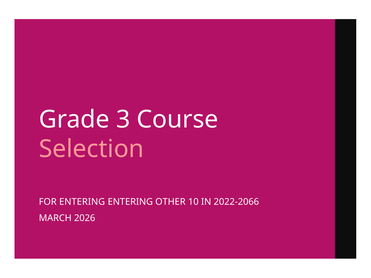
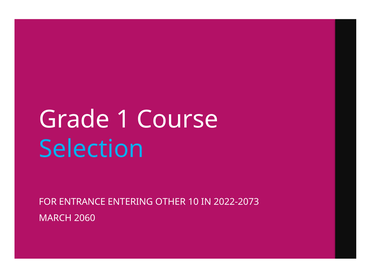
3: 3 -> 1
Selection colour: pink -> light blue
FOR ENTERING: ENTERING -> ENTRANCE
2022-2066: 2022-2066 -> 2022-2073
2026: 2026 -> 2060
